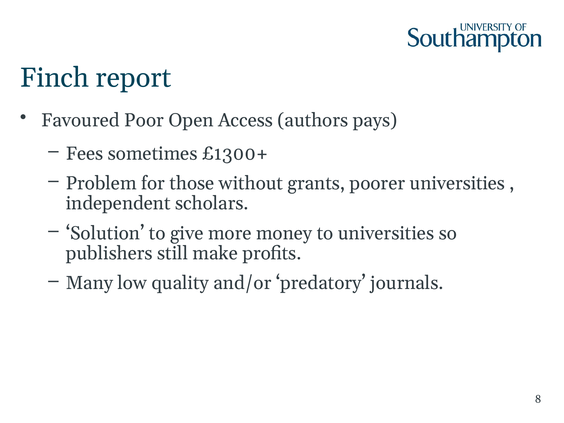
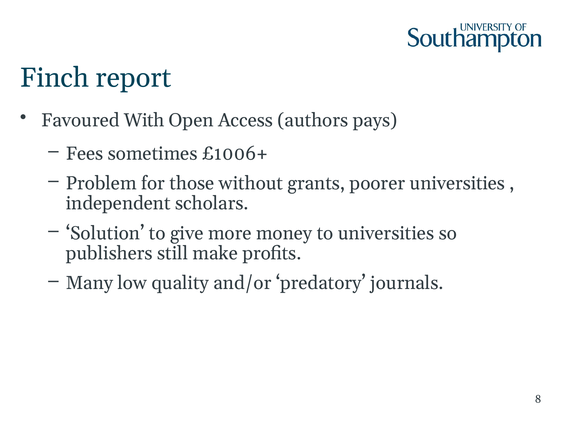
Poor: Poor -> With
£1300+: £1300+ -> £1006+
